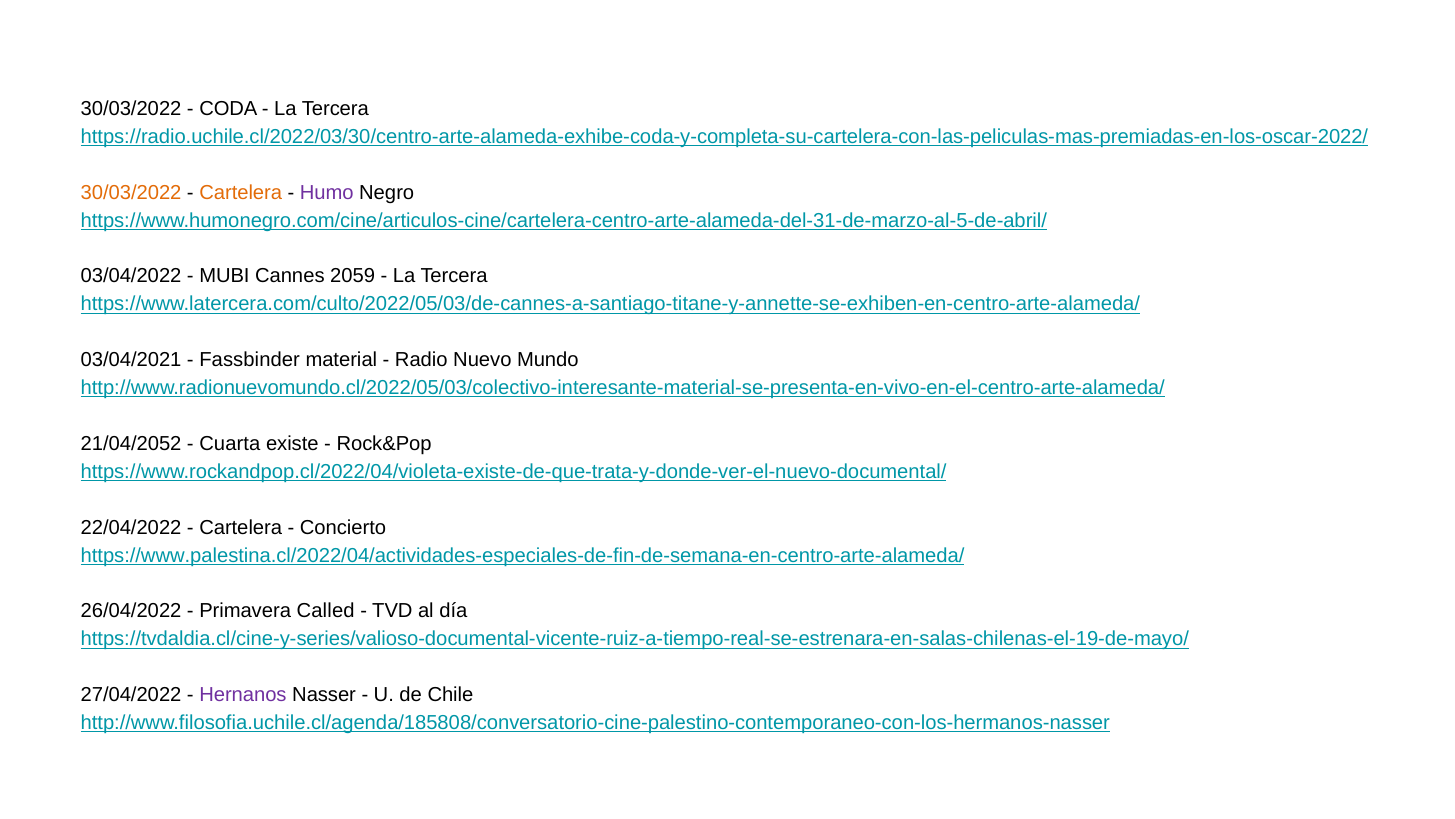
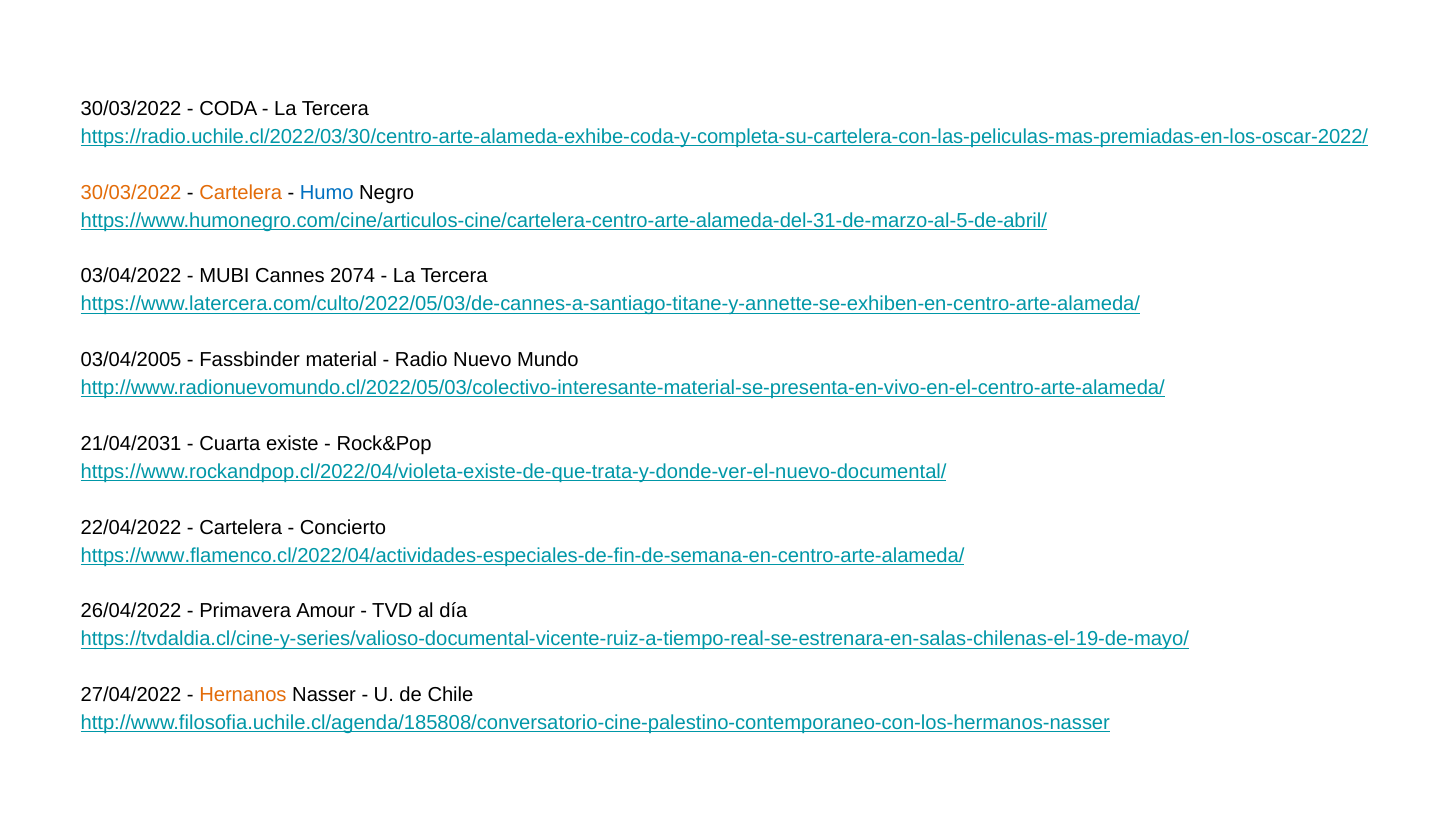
Humo colour: purple -> blue
2059: 2059 -> 2074
03/04/2021: 03/04/2021 -> 03/04/2005
21/04/2052: 21/04/2052 -> 21/04/2031
https://www.palestina.cl/2022/04/actividades-especiales-de-fin-de-semana-en-centro-arte-alameda/: https://www.palestina.cl/2022/04/actividades-especiales-de-fin-de-semana-en-centro-arte-alameda/ -> https://www.flamenco.cl/2022/04/actividades-especiales-de-fin-de-semana-en-centro-arte-alameda/
Called: Called -> Amour
Hernanos colour: purple -> orange
